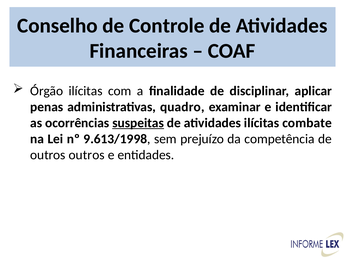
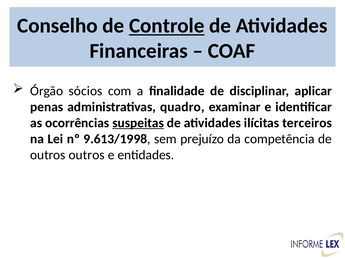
Controle underline: none -> present
Órgão ilícitas: ilícitas -> sócios
combate: combate -> terceiros
